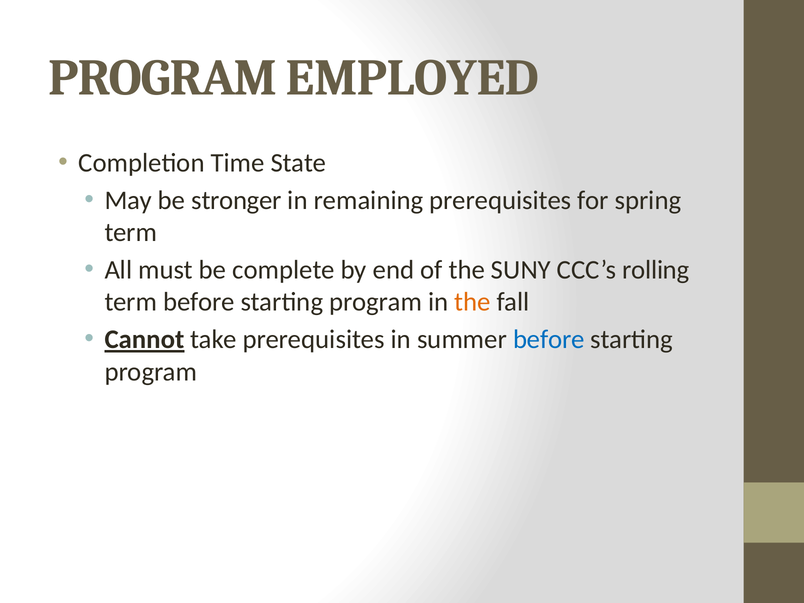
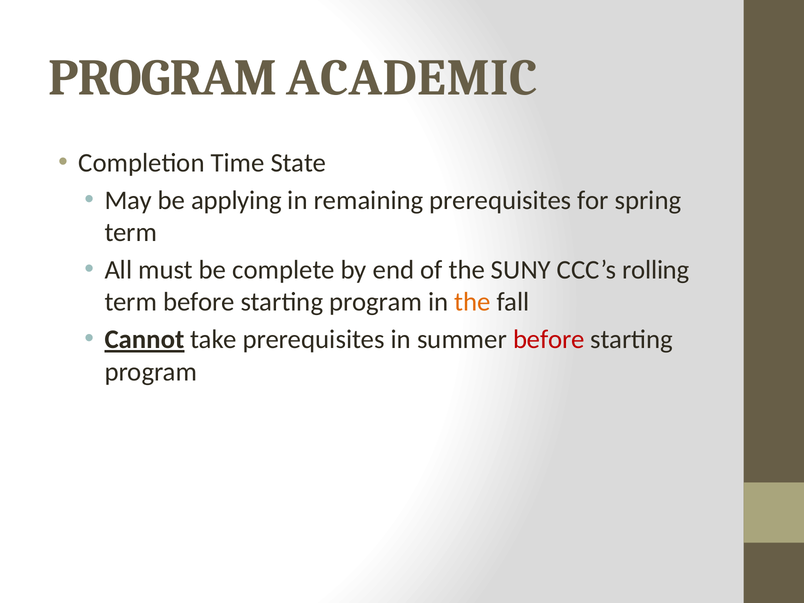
EMPLOYED: EMPLOYED -> ACADEMIC
stronger: stronger -> applying
before at (549, 340) colour: blue -> red
